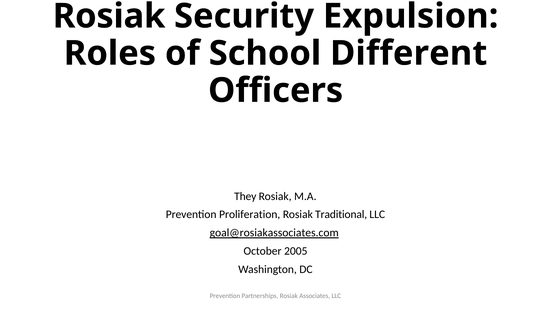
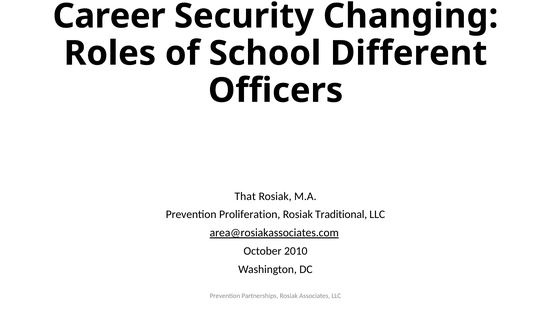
Rosiak at (109, 16): Rosiak -> Career
Expulsion: Expulsion -> Changing
They: They -> That
goal@rosiakassociates.com: goal@rosiakassociates.com -> area@rosiakassociates.com
2005: 2005 -> 2010
